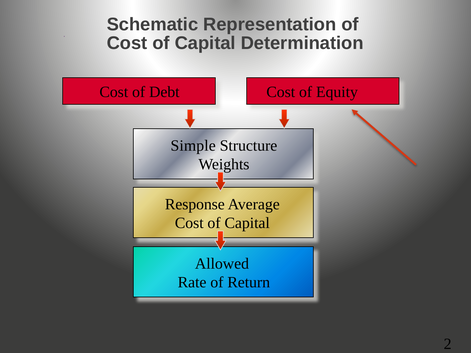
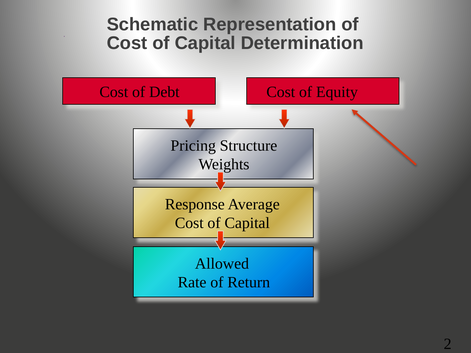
Simple: Simple -> Pricing
